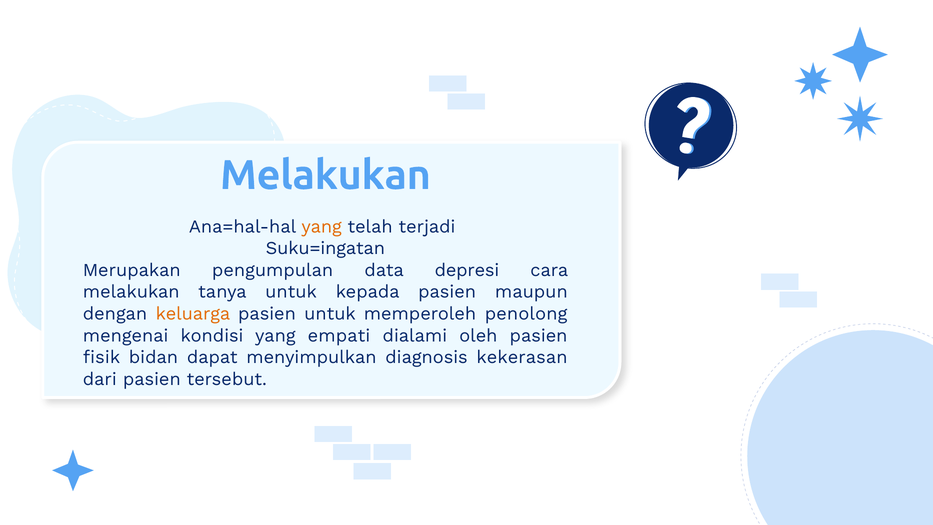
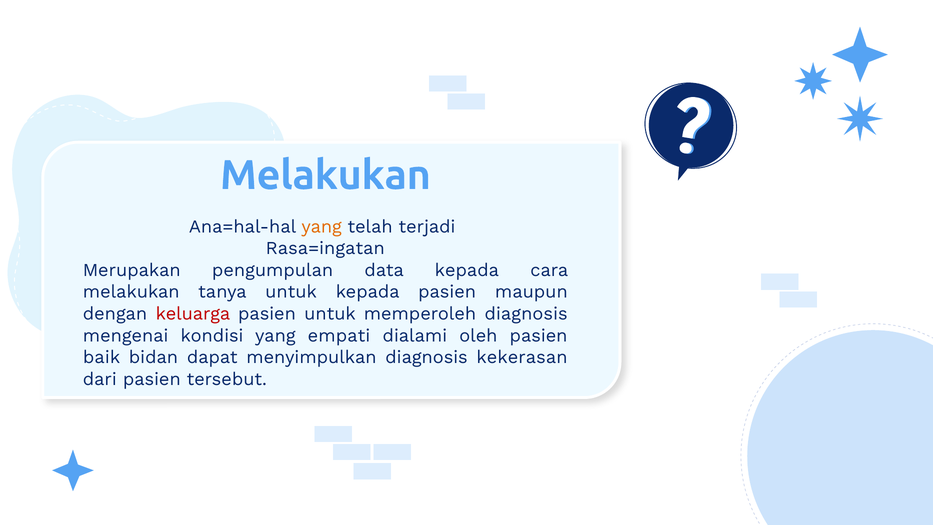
Suku=ingatan: Suku=ingatan -> Rasa=ingatan
data depresi: depresi -> kepada
keluarga colour: orange -> red
memperoleh penolong: penolong -> diagnosis
fisik: fisik -> baik
